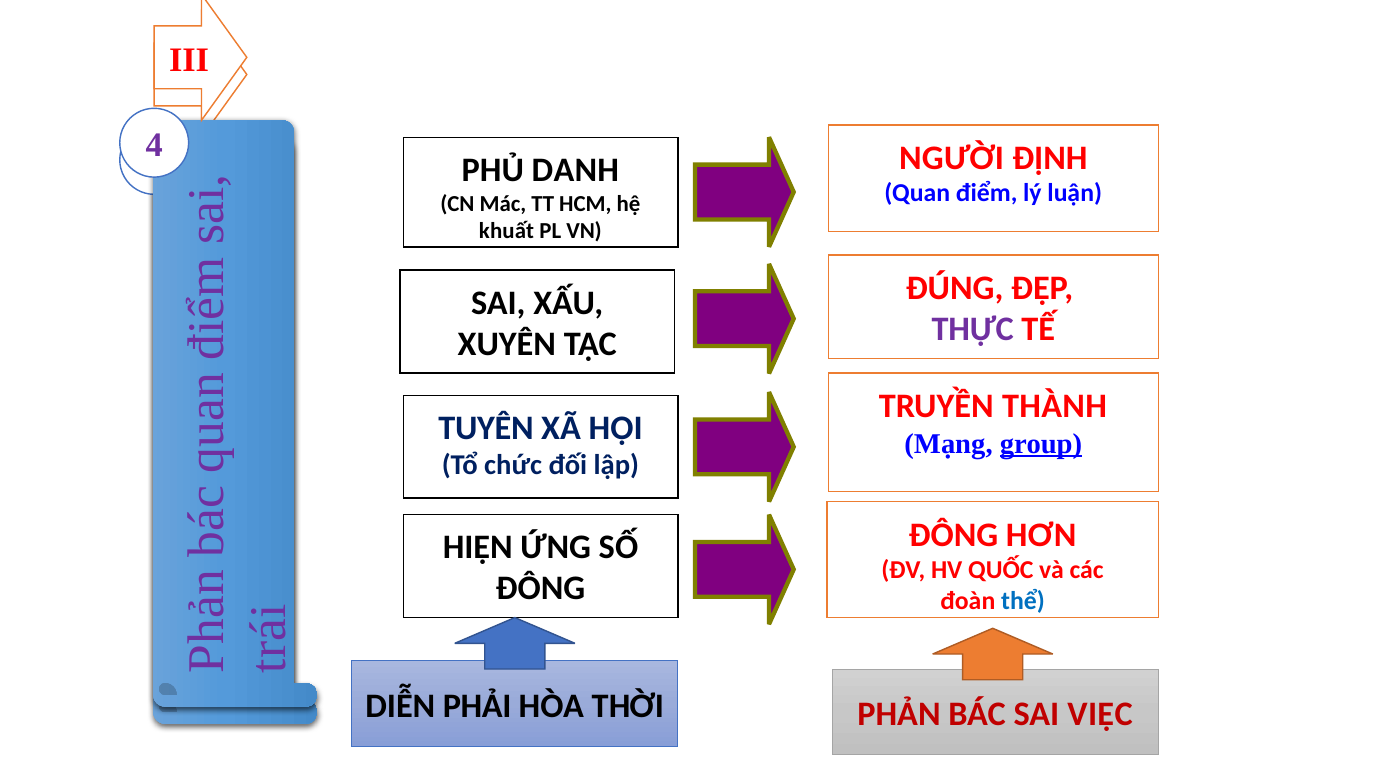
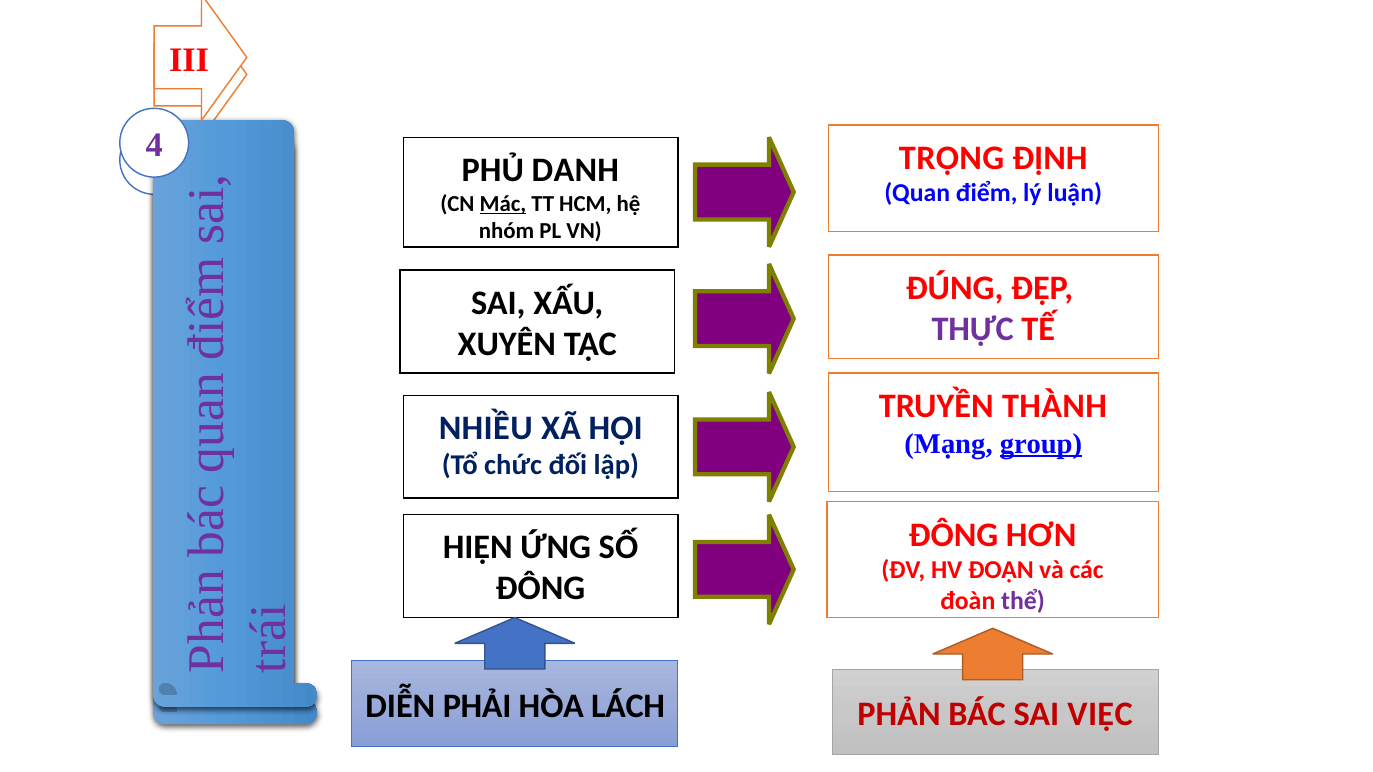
NGƯỜI: NGƯỜI -> TRỌNG
Mác underline: none -> present
khuất: khuất -> nhóm
TUYÊN: TUYÊN -> NHIỀU
QUỐC: QUỐC -> ĐOẠN
thể colour: blue -> purple
THỜI: THỜI -> LÁCH
